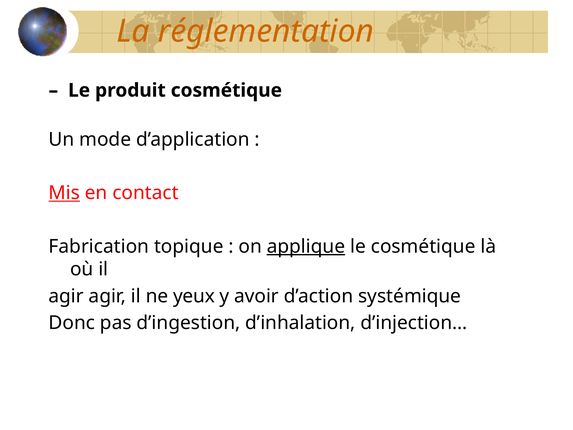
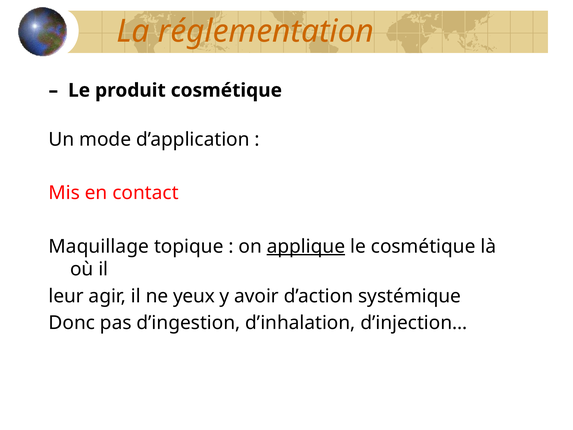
Mis underline: present -> none
Fabrication: Fabrication -> Maquillage
agir at (66, 296): agir -> leur
